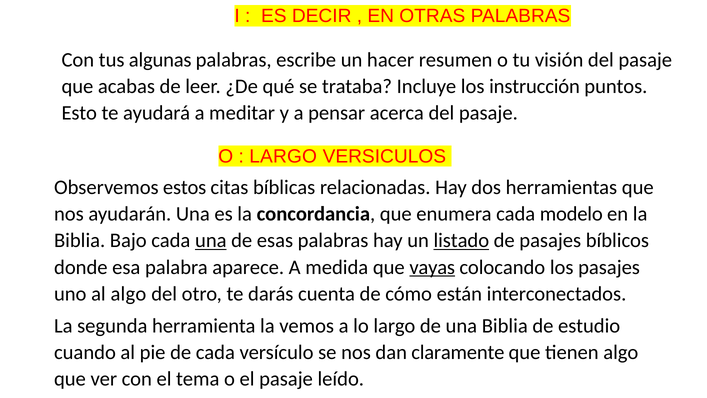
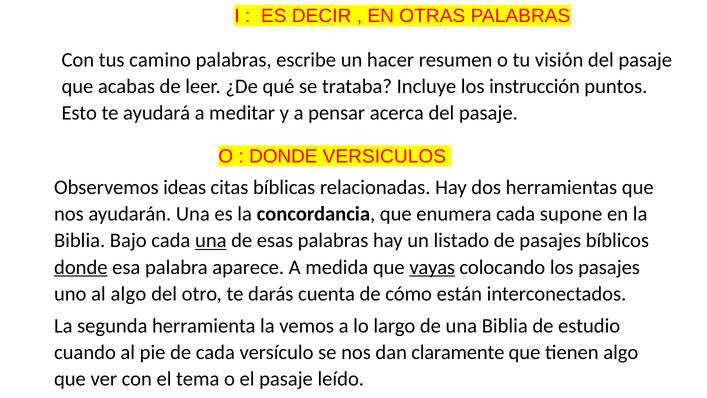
algunas: algunas -> camino
LARGO at (283, 156): LARGO -> DONDE
estos: estos -> ideas
modelo: modelo -> supone
listado underline: present -> none
donde at (81, 267) underline: none -> present
